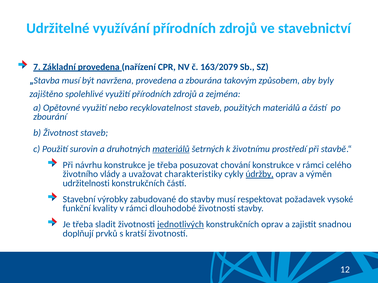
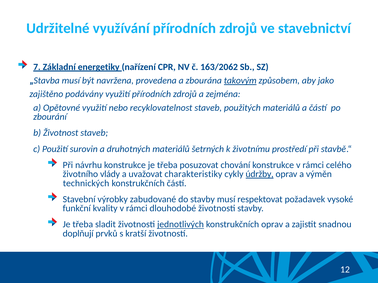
Základní provedena: provedena -> energetiky
163/2079: 163/2079 -> 163/2062
takovým underline: none -> present
byly: byly -> jako
spolehlivé: spolehlivé -> podávány
materiálů at (171, 149) underline: present -> none
udržitelnosti: udržitelnosti -> technických
